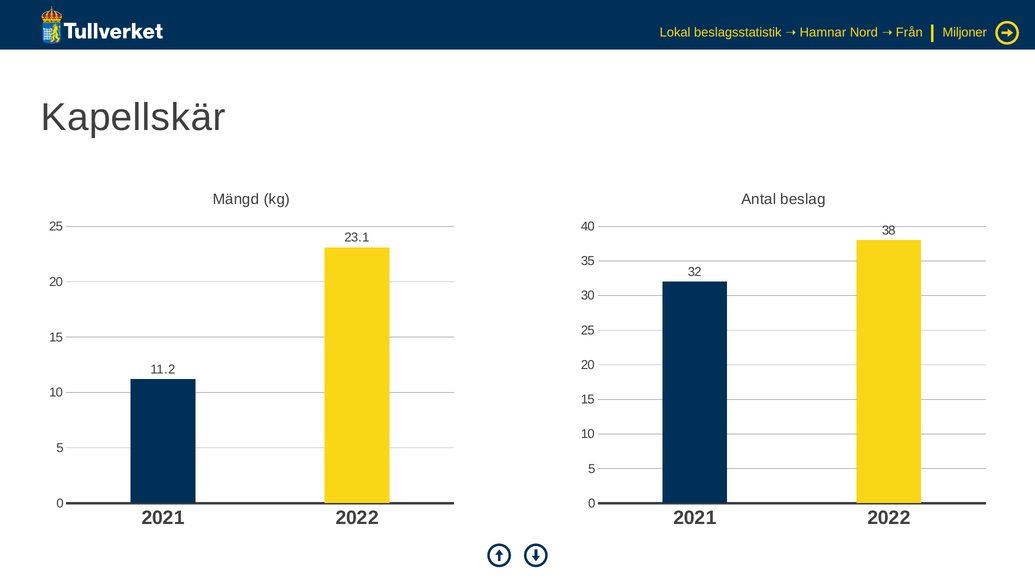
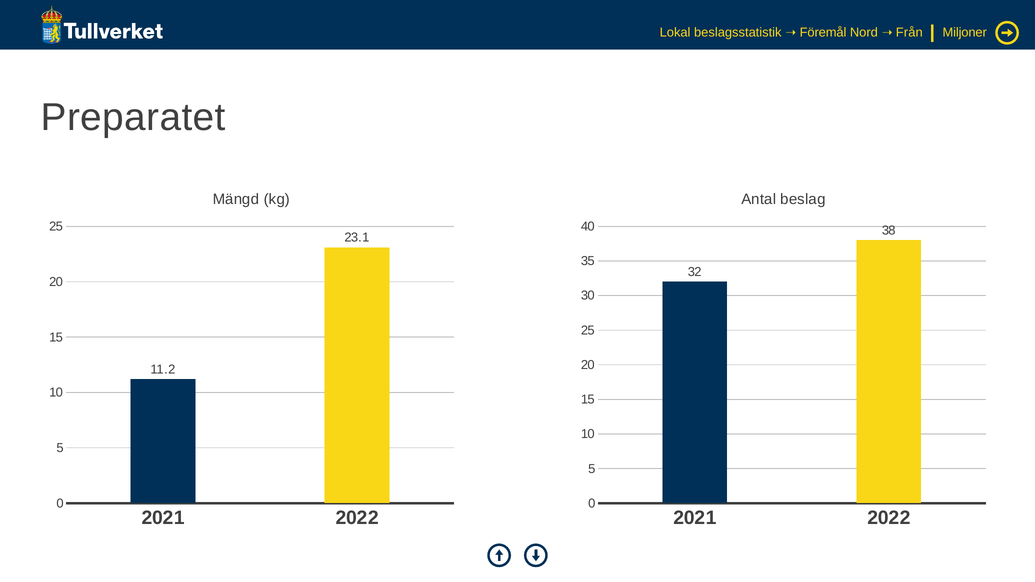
Hamnar: Hamnar -> Föremål
Kapellskär: Kapellskär -> Preparatet
